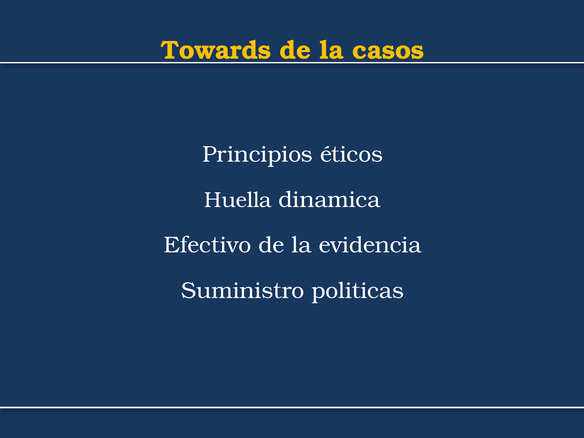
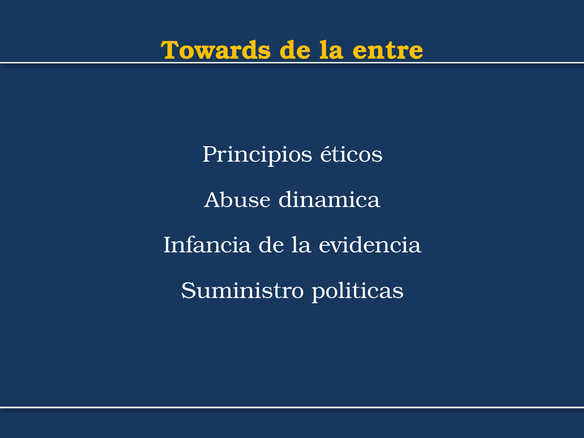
casos: casos -> entre
Huella: Huella -> Abuse
Efectivo: Efectivo -> Infancia
